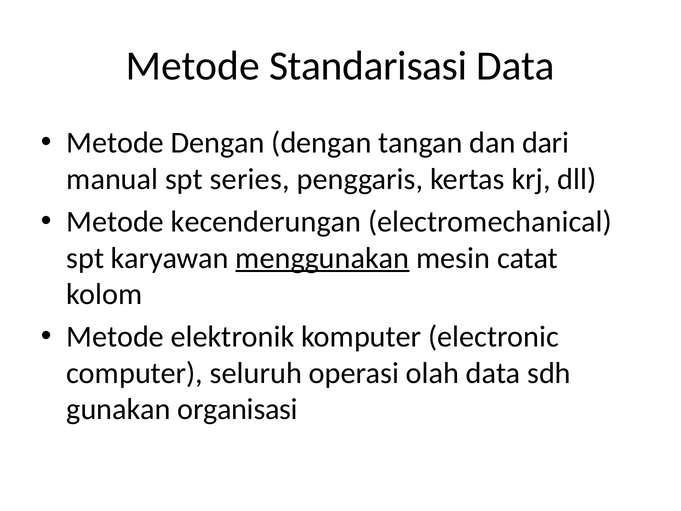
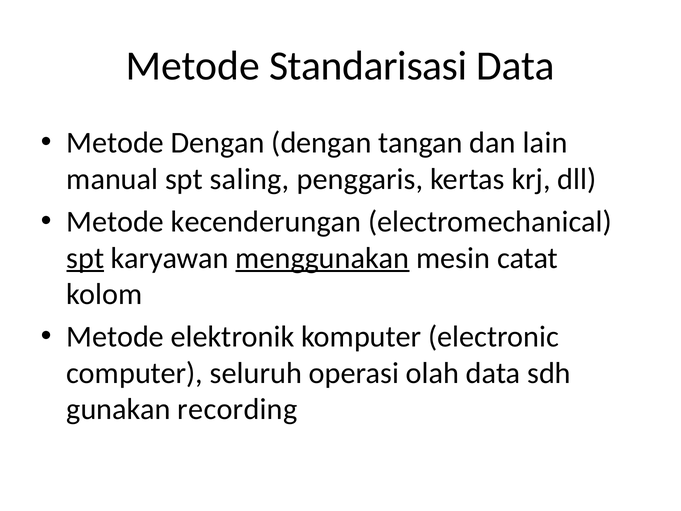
dari: dari -> lain
series: series -> saling
spt at (85, 258) underline: none -> present
organisasi: organisasi -> recording
